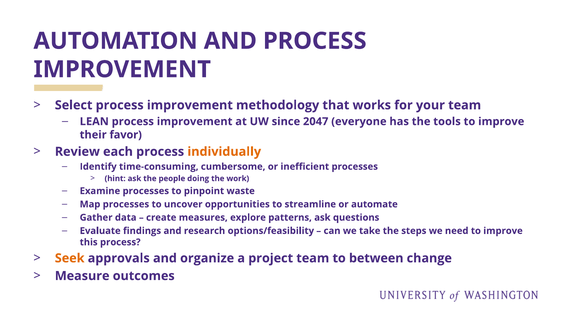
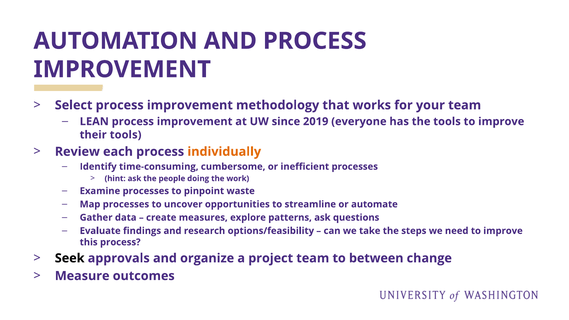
2047: 2047 -> 2019
their favor: favor -> tools
Seek colour: orange -> black
